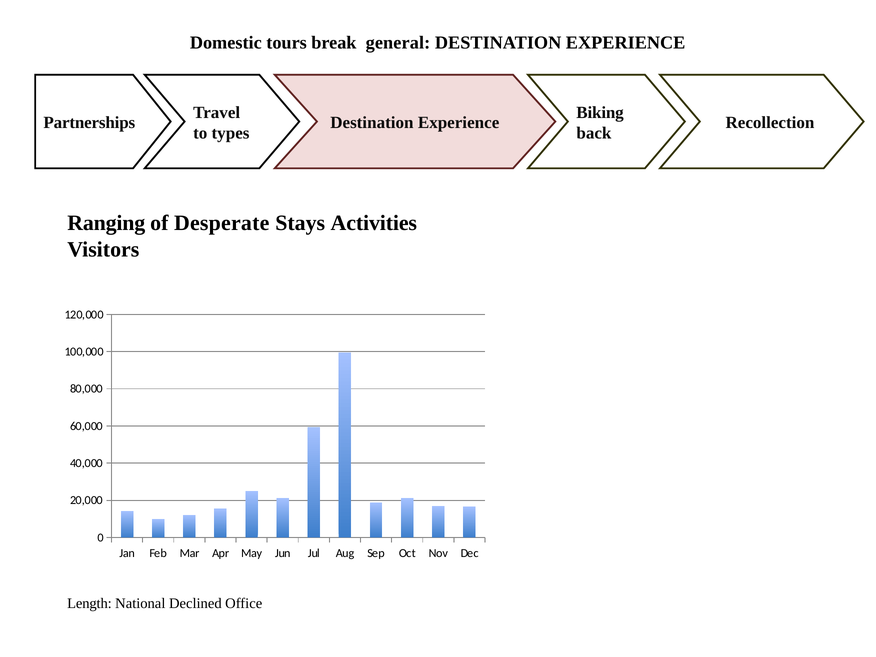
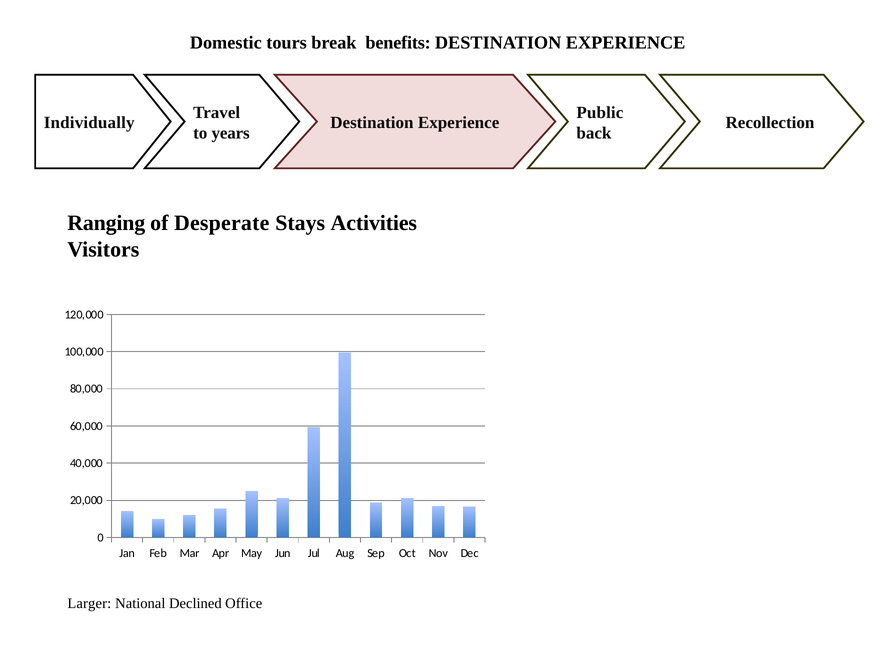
general: general -> benefits
Biking: Biking -> Public
Partnerships: Partnerships -> Individually
types: types -> years
Length: Length -> Larger
